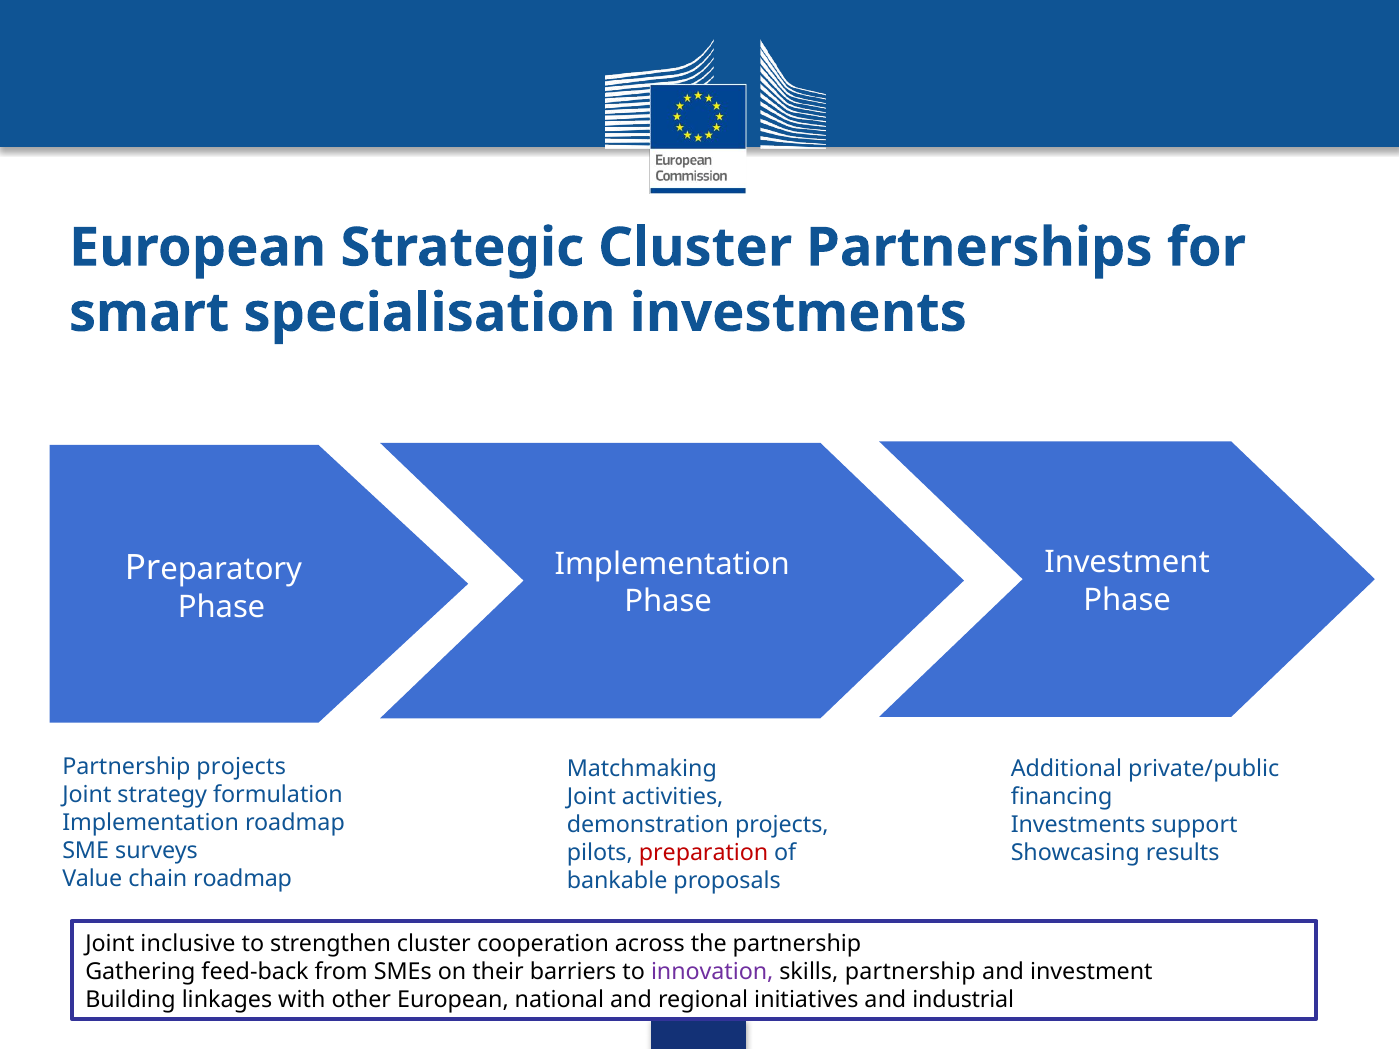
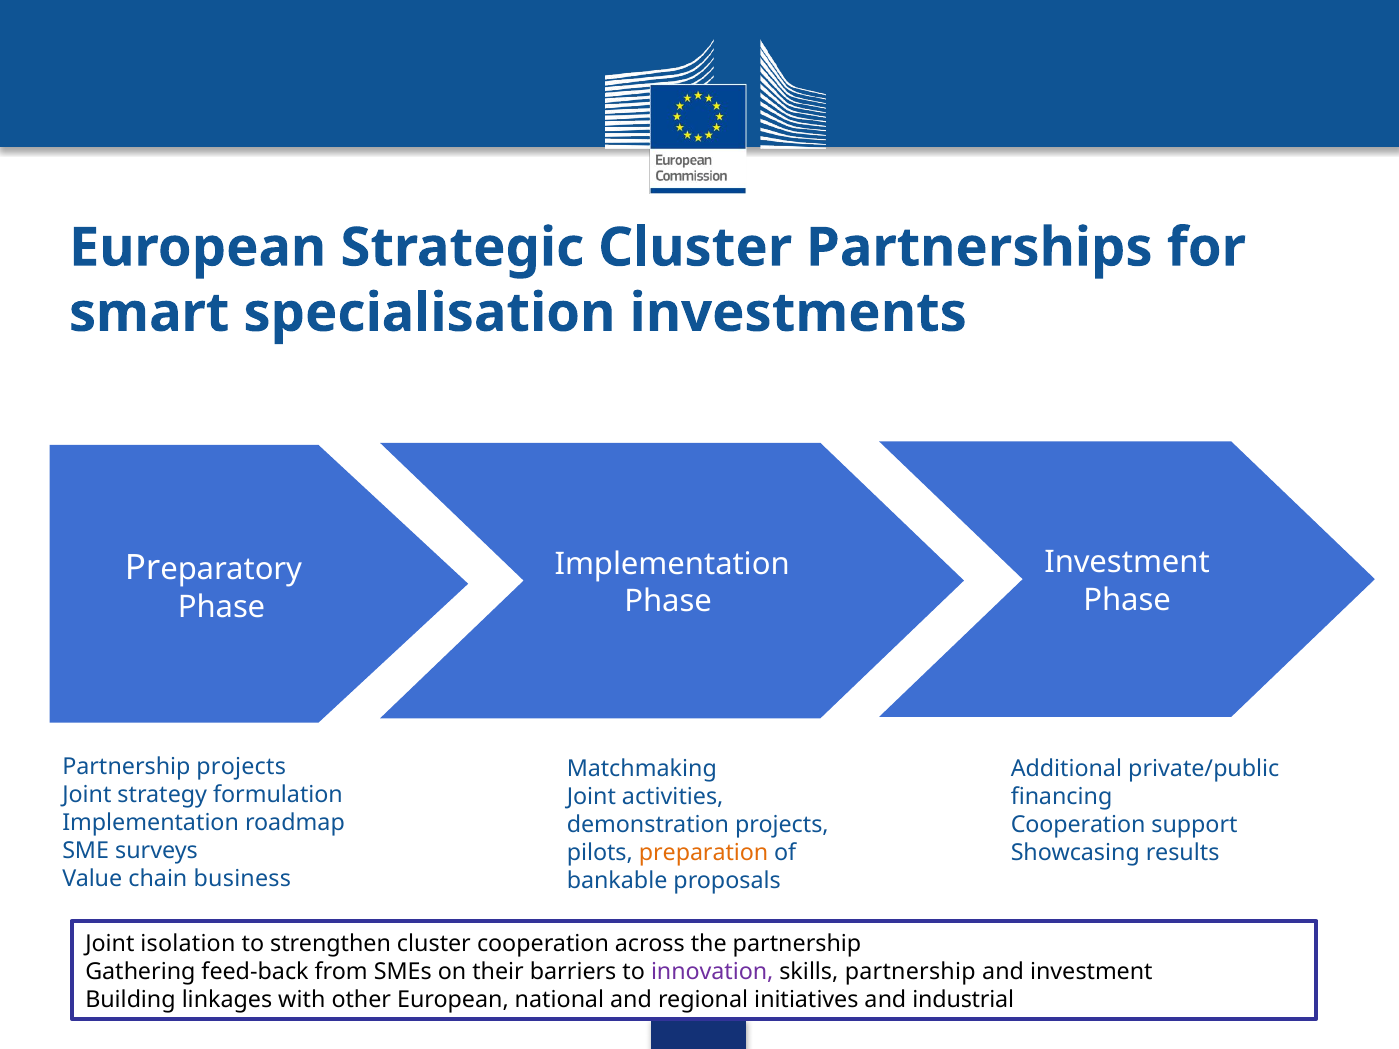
Investments at (1078, 825): Investments -> Cooperation
preparation colour: red -> orange
chain roadmap: roadmap -> business
inclusive: inclusive -> isolation
